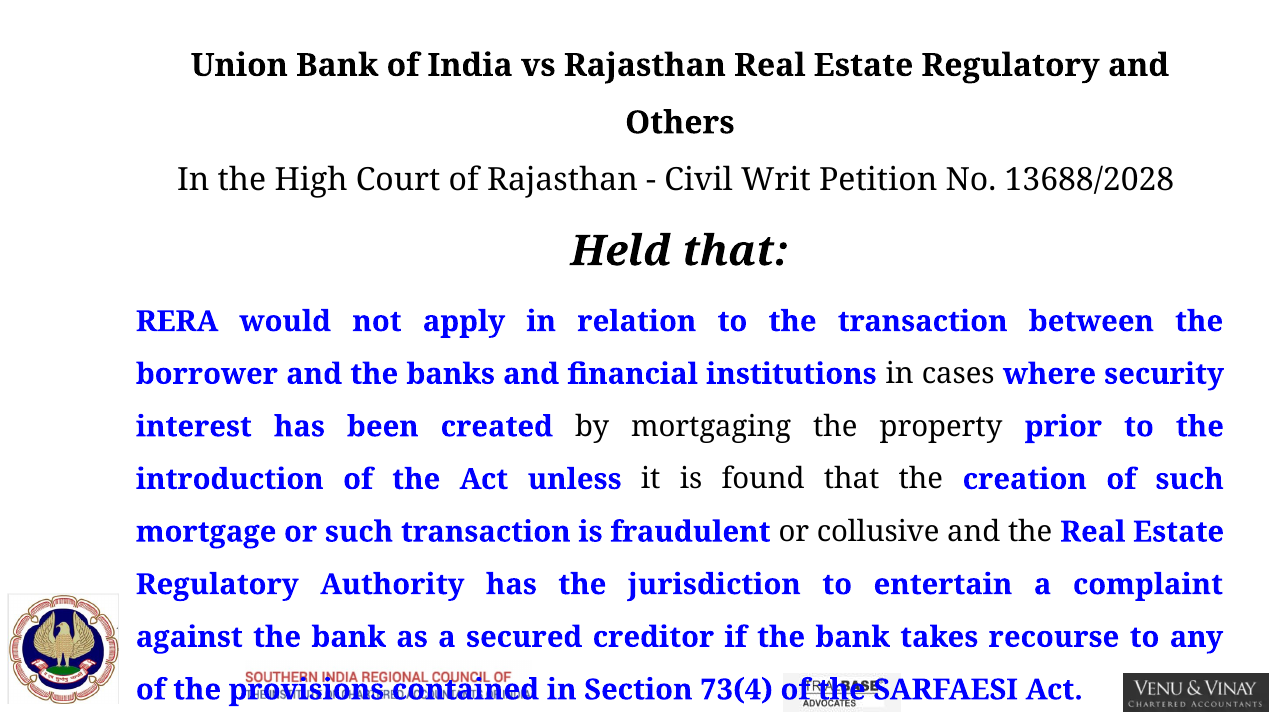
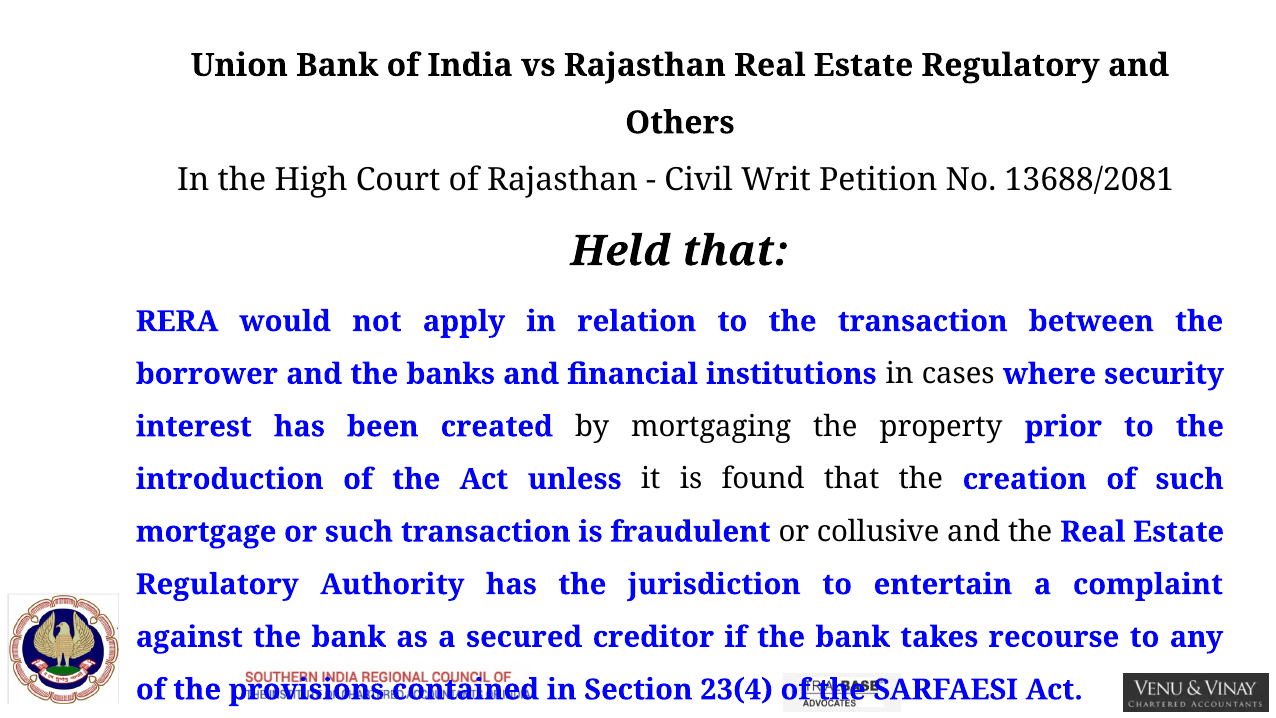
13688/2028: 13688/2028 -> 13688/2081
73(4: 73(4 -> 23(4
